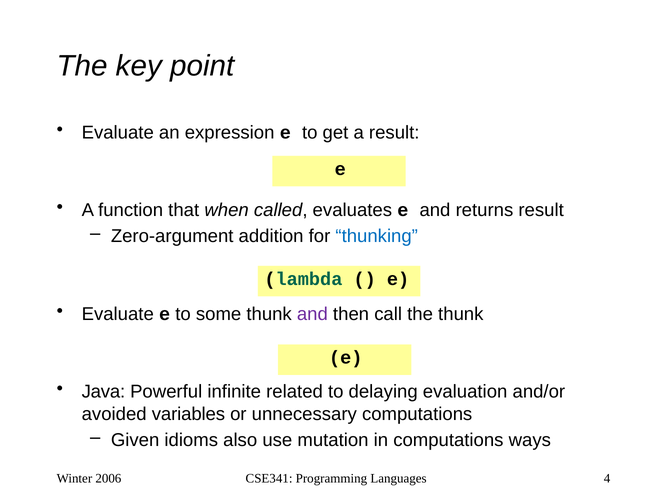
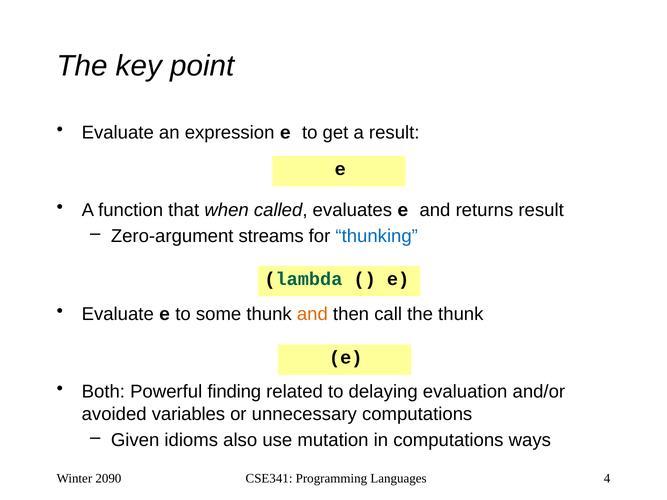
addition: addition -> streams
and at (312, 314) colour: purple -> orange
Java: Java -> Both
infinite: infinite -> finding
2006: 2006 -> 2090
